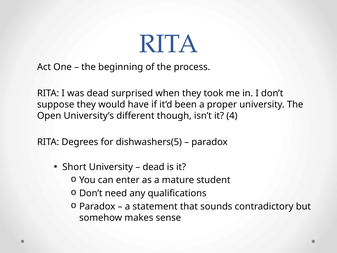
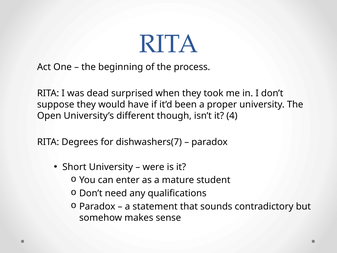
dishwashers(5: dishwashers(5 -> dishwashers(7
dead at (154, 167): dead -> were
